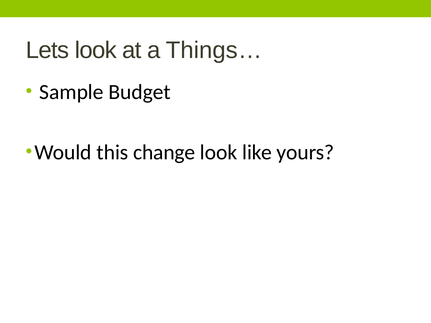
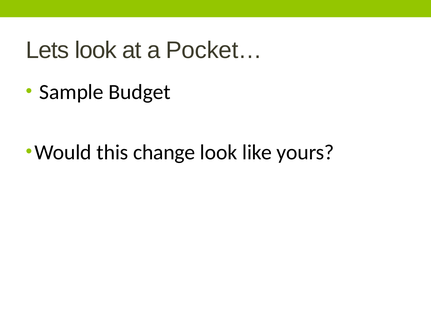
Things…: Things… -> Pocket…
